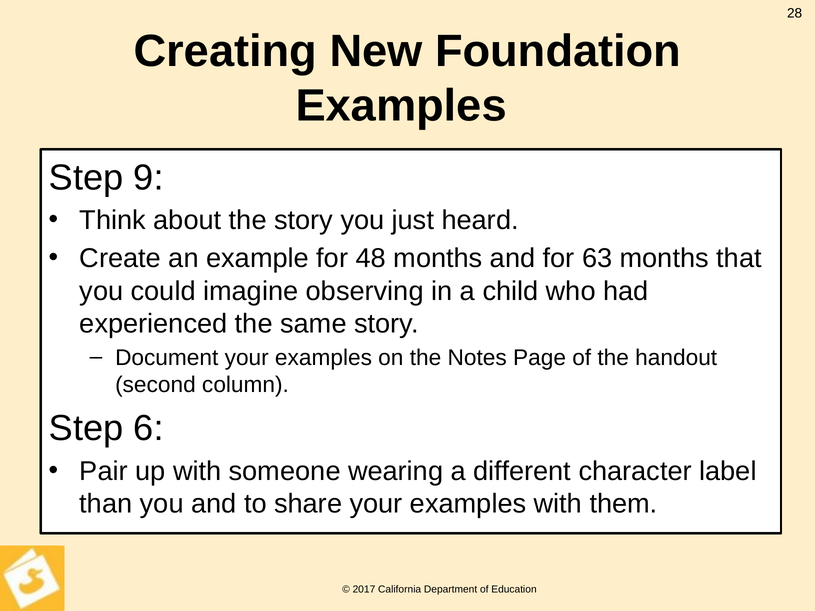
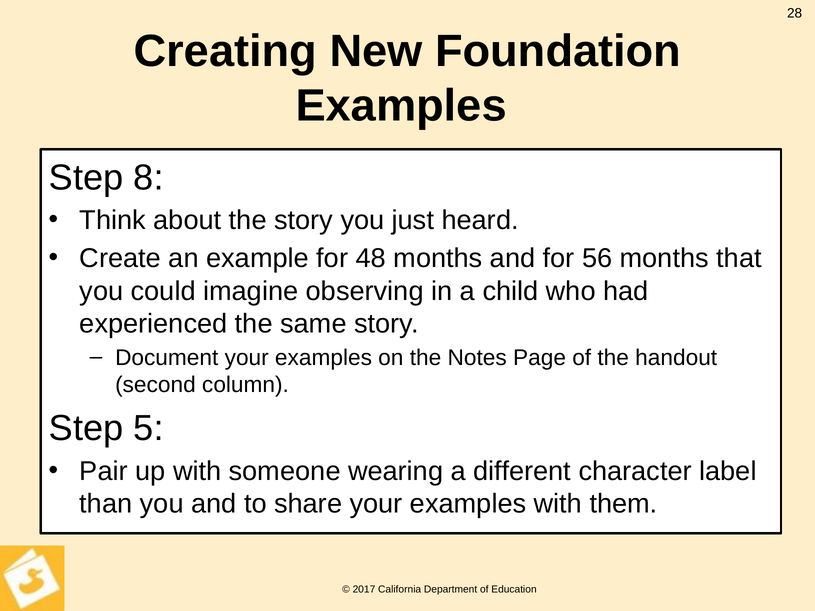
9: 9 -> 8
63: 63 -> 56
6: 6 -> 5
